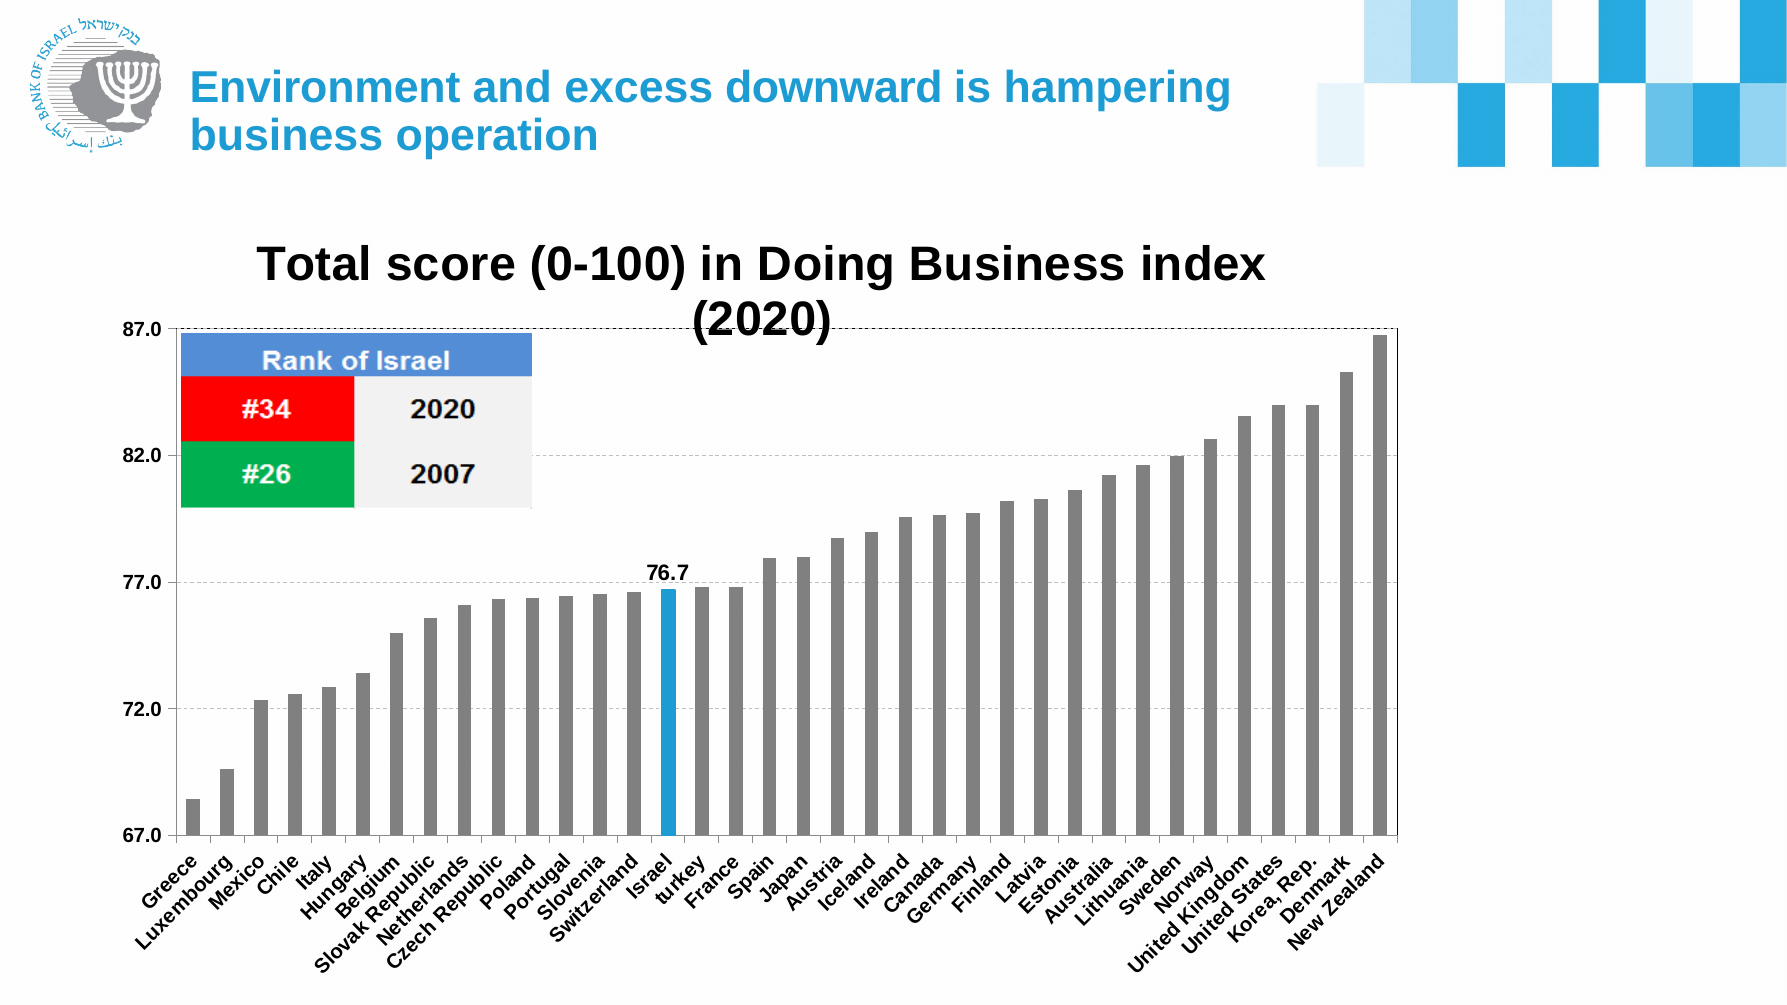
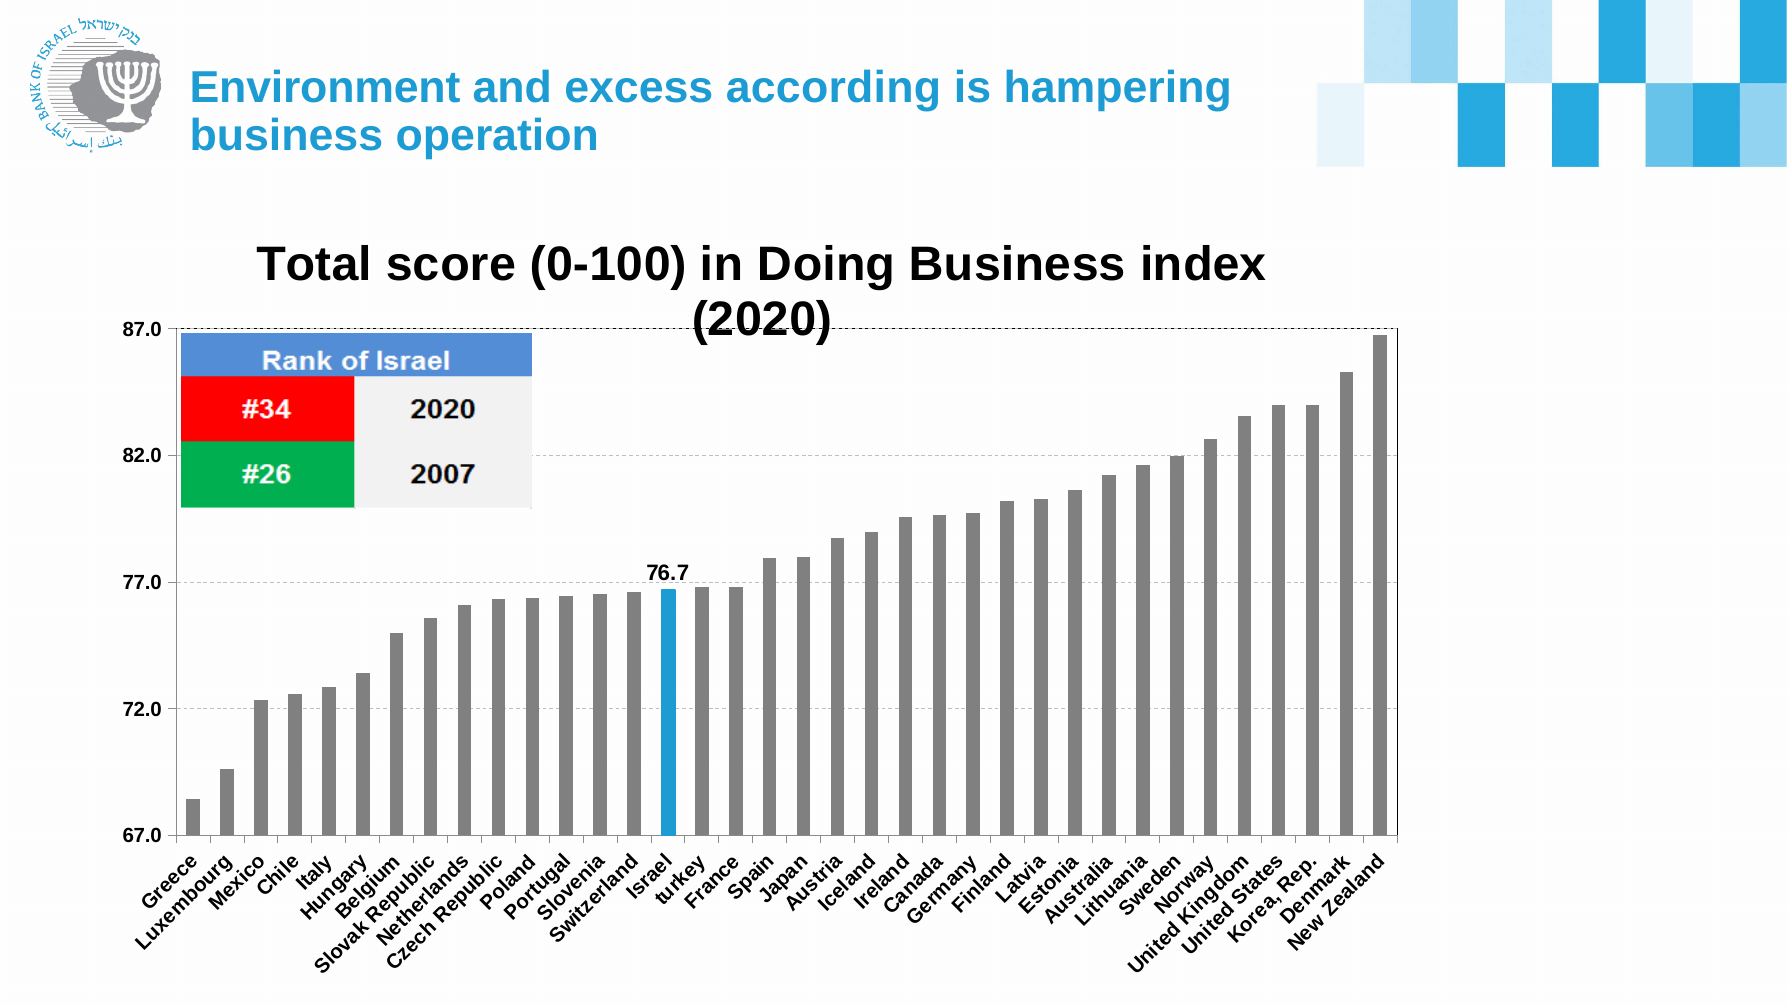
downward: downward -> according
